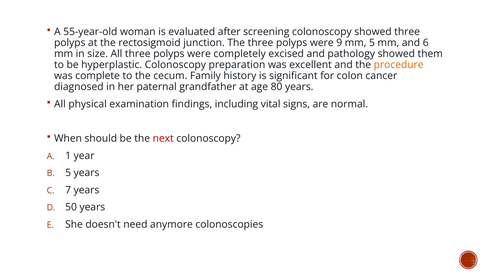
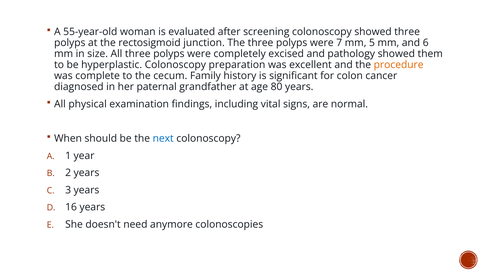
9: 9 -> 7
next colour: red -> blue
5 at (68, 173): 5 -> 2
7: 7 -> 3
50: 50 -> 16
